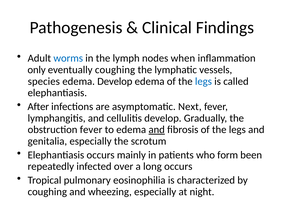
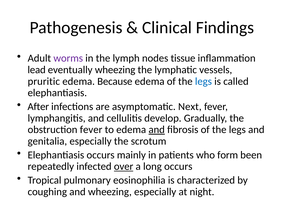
worms colour: blue -> purple
when: when -> tissue
only: only -> lead
eventually coughing: coughing -> wheezing
species: species -> pruritic
edema Develop: Develop -> Because
over underline: none -> present
